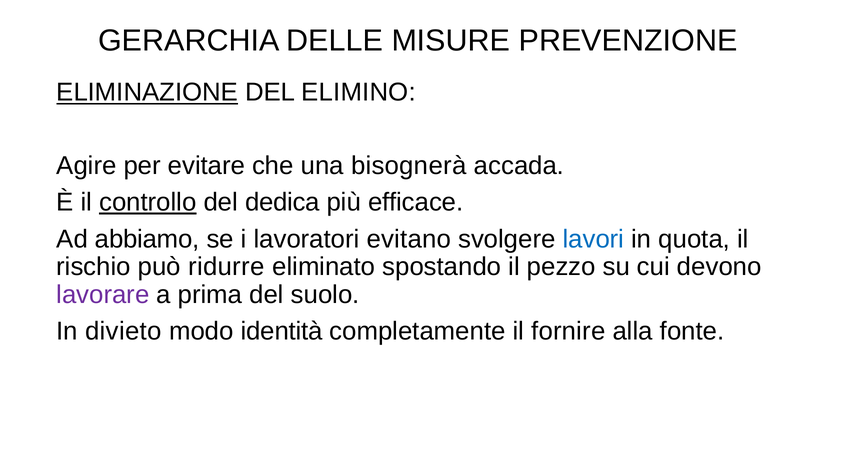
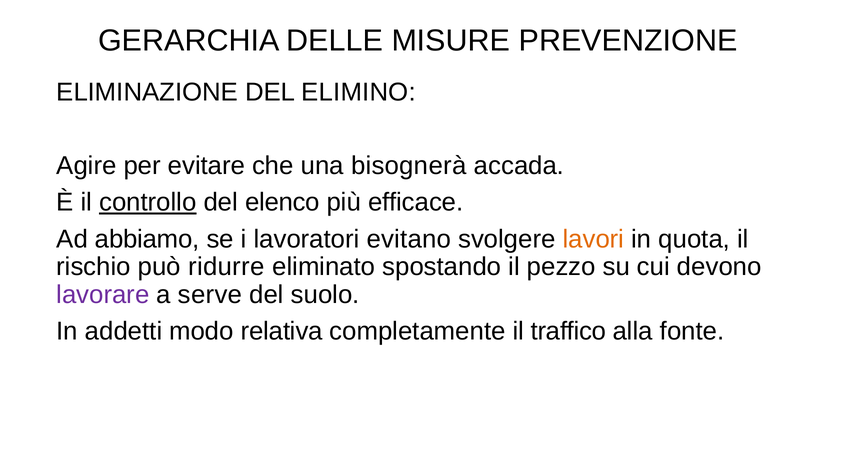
ELIMINAZIONE underline: present -> none
dedica: dedica -> elenco
lavori colour: blue -> orange
prima: prima -> serve
divieto: divieto -> addetti
identità: identità -> relativa
fornire: fornire -> traffico
